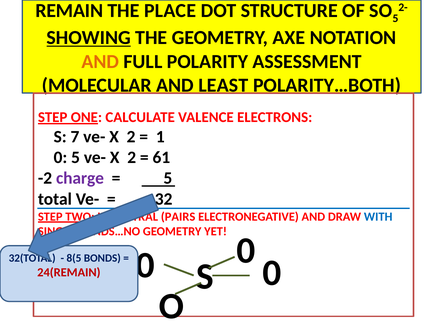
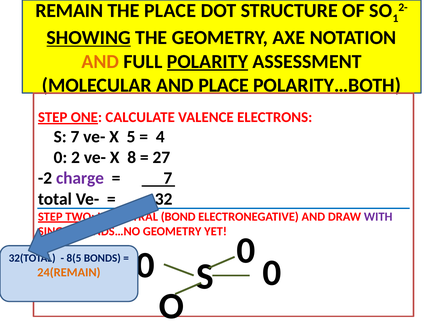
5 at (395, 18): 5 -> 1
POLARITY underline: none -> present
AND LEAST: LEAST -> PLACE
7 ve- X 2: 2 -> 5
1: 1 -> 4
0 5: 5 -> 2
2 at (132, 158): 2 -> 8
61: 61 -> 27
5 at (168, 178): 5 -> 7
PAIRS: PAIRS -> BOND
WITH colour: blue -> purple
24(REMAIN colour: red -> orange
